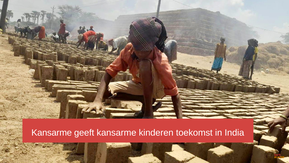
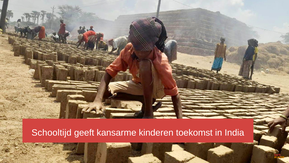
Kansarme at (52, 132): Kansarme -> Schooltijd
